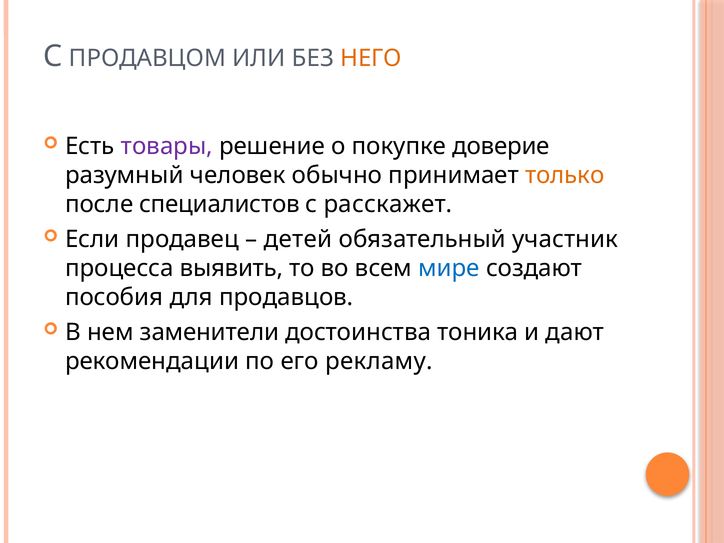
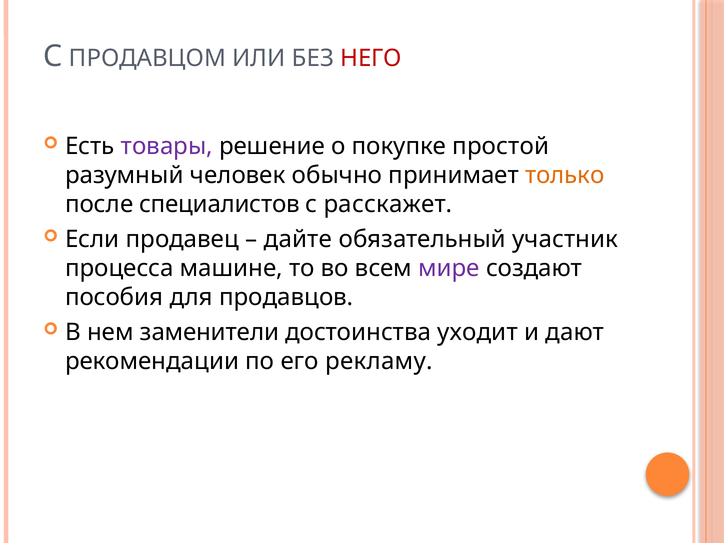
НЕГО colour: orange -> red
доверие: доверие -> простой
детей: детей -> дайте
выявить: выявить -> машине
мире colour: blue -> purple
тоника: тоника -> уходит
